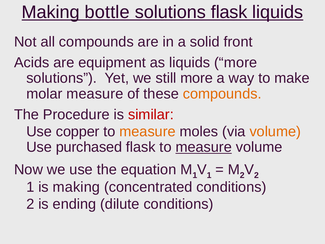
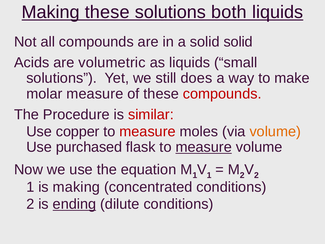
Making bottle: bottle -> these
solutions flask: flask -> both
solid front: front -> solid
equipment: equipment -> volumetric
liquids more: more -> small
still more: more -> does
compounds at (222, 94) colour: orange -> red
measure at (148, 131) colour: orange -> red
ending underline: none -> present
